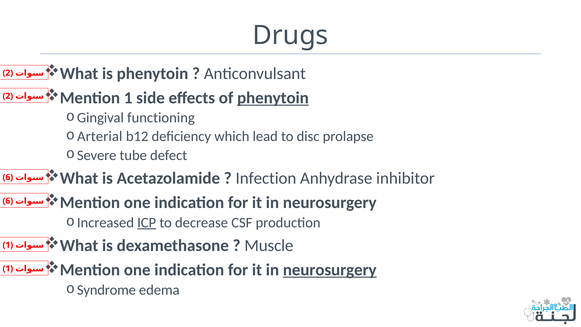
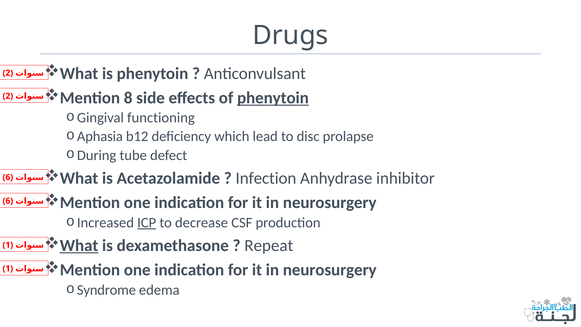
Mention 1: 1 -> 8
Arterial: Arterial -> Aphasia
Severe: Severe -> During
What at (79, 245) underline: none -> present
Muscle: Muscle -> Repeat
neurosurgery at (330, 270) underline: present -> none
